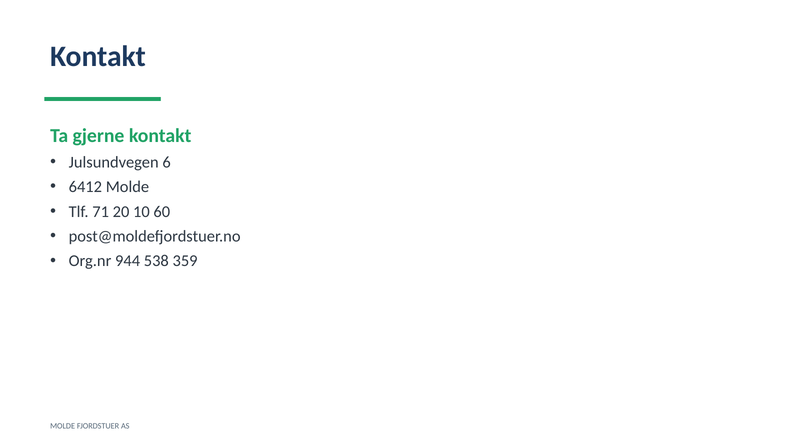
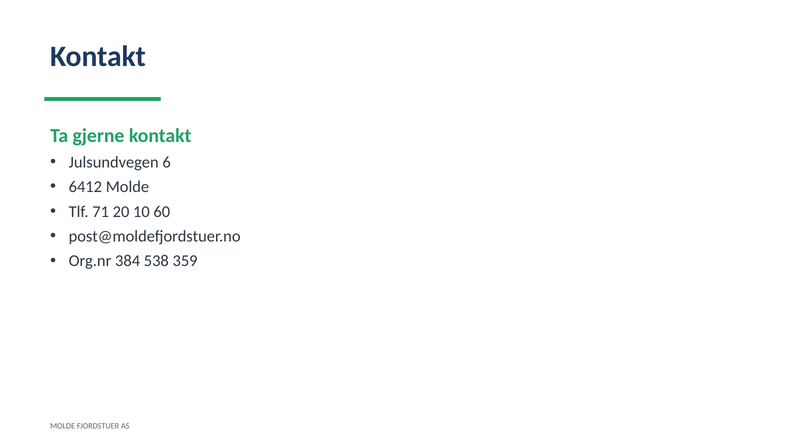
944: 944 -> 384
